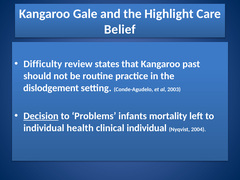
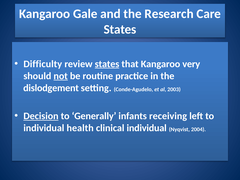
Highlight: Highlight -> Research
Belief at (120, 29): Belief -> States
states at (107, 64) underline: none -> present
past: past -> very
not underline: none -> present
Problems: Problems -> Generally
mortality: mortality -> receiving
